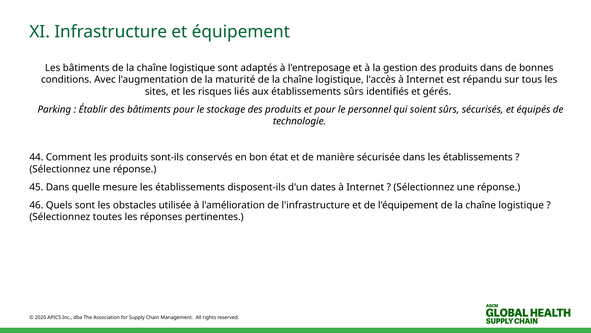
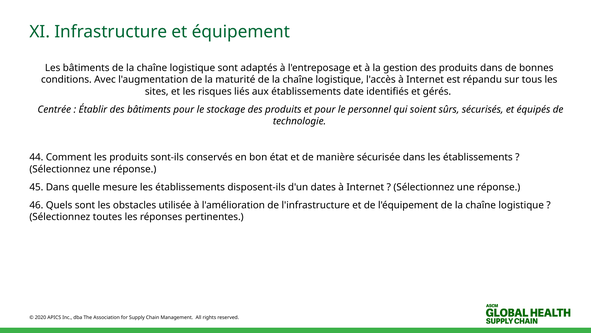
établissements sûrs: sûrs -> date
Parking: Parking -> Centrée
